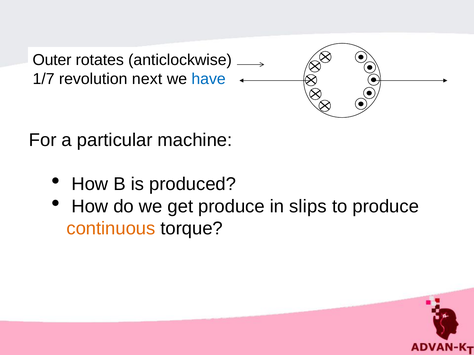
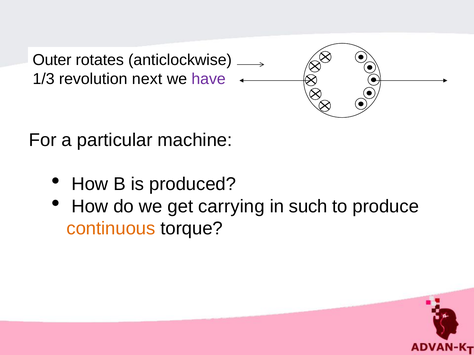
1/7: 1/7 -> 1/3
have colour: blue -> purple
get produce: produce -> carrying
slips: slips -> such
